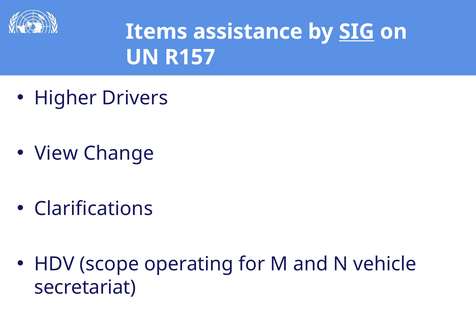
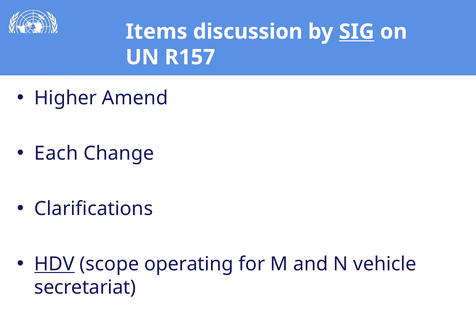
assistance: assistance -> discussion
Drivers: Drivers -> Amend
View: View -> Each
HDV underline: none -> present
